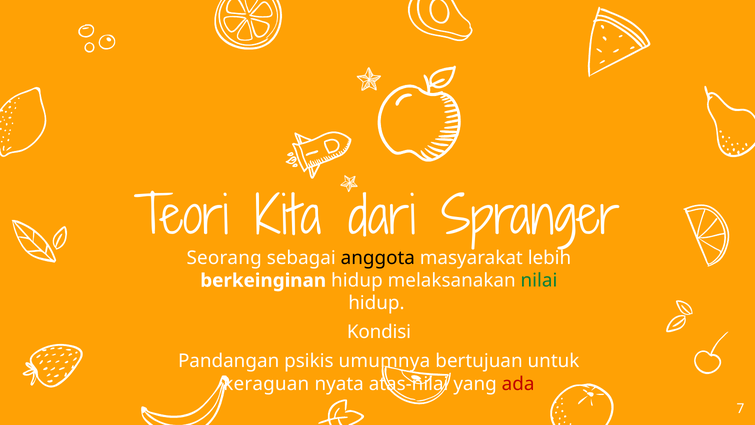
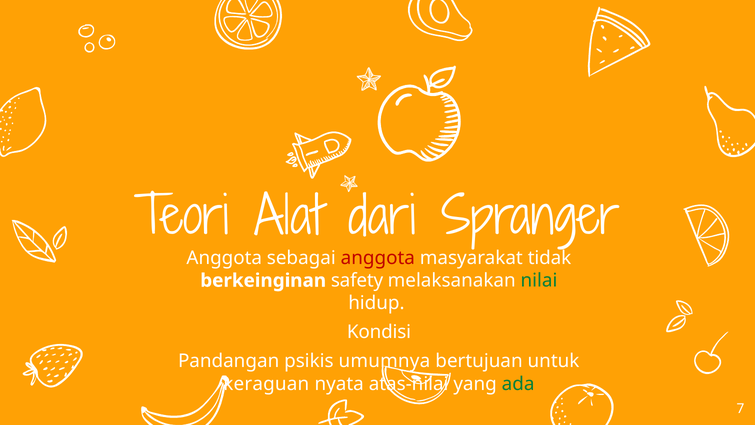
Kita: Kita -> Alat
Seorang at (224, 258): Seorang -> Anggota
anggota at (378, 258) colour: black -> red
lebih: lebih -> tidak
berkeinginan hidup: hidup -> safety
ada colour: red -> green
